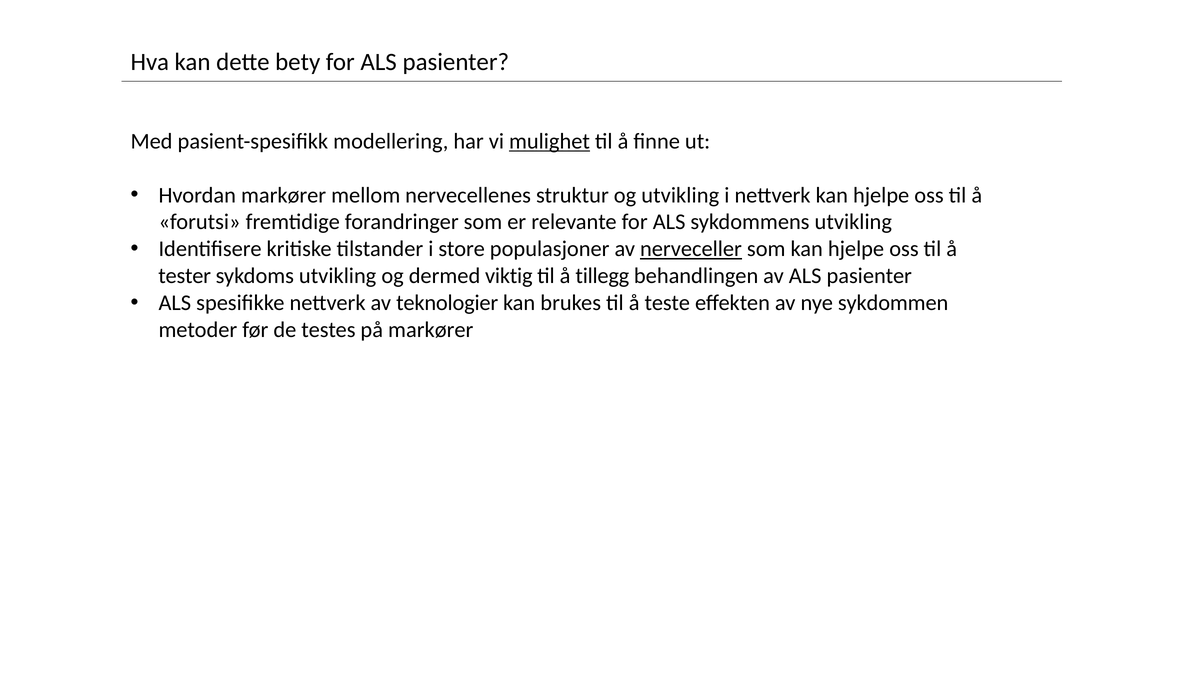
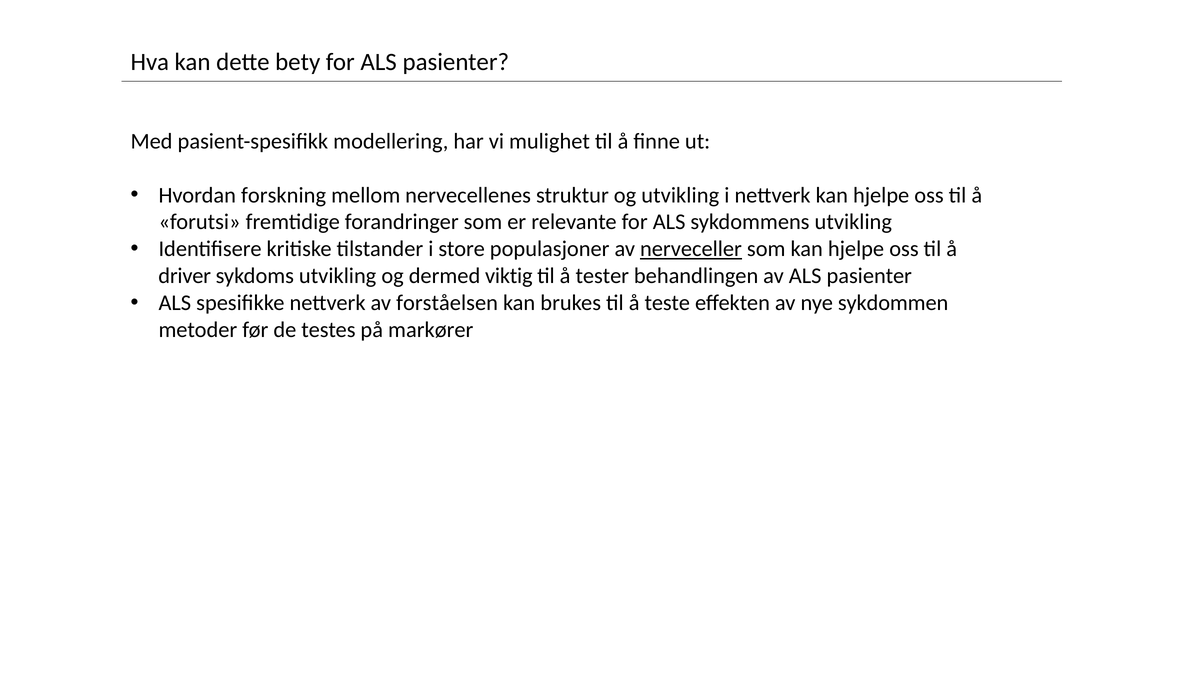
mulighet underline: present -> none
Hvordan markører: markører -> forskning
tester: tester -> driver
tillegg: tillegg -> tester
teknologier: teknologier -> forståelsen
